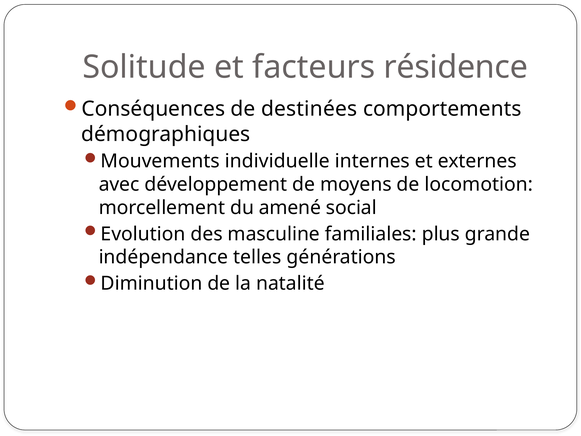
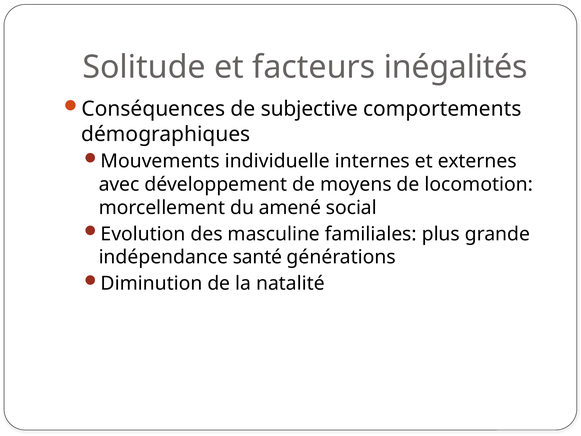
résidence: résidence -> inégalités
destinées: destinées -> subjective
telles: telles -> santé
